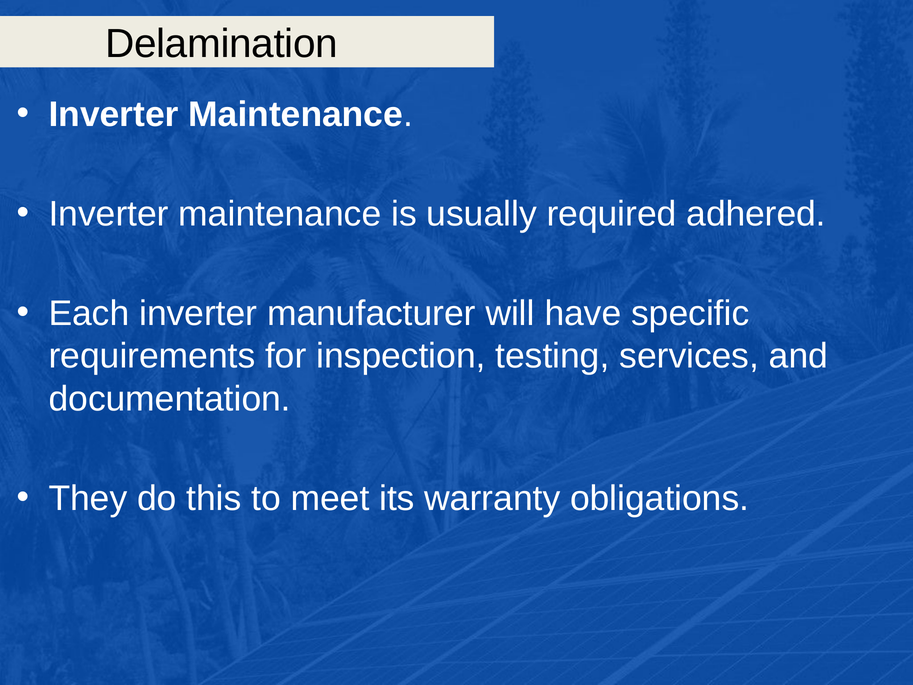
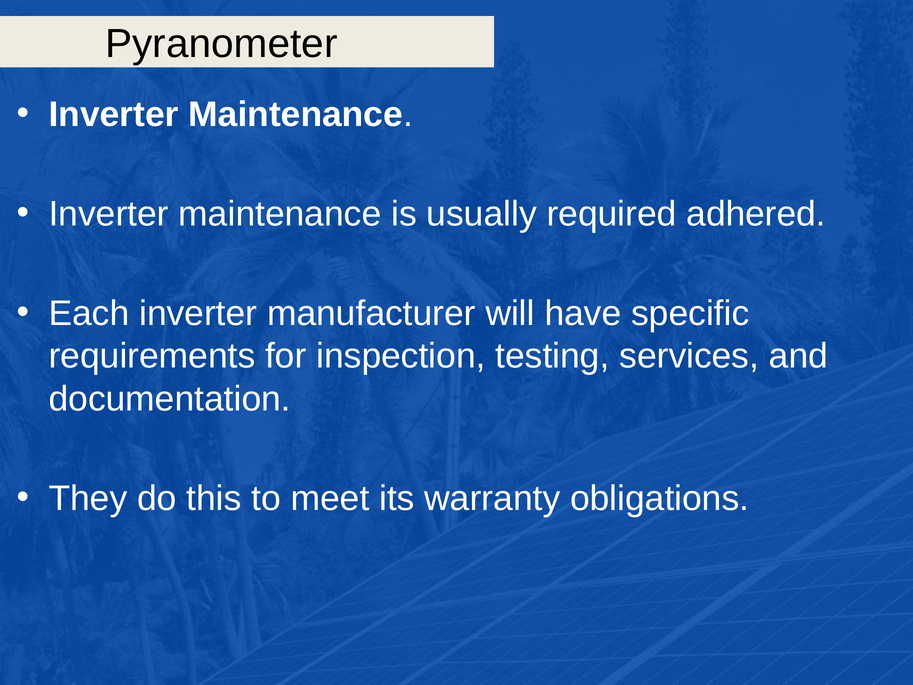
Delamination: Delamination -> Pyranometer
